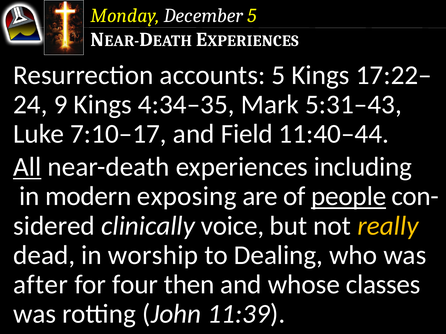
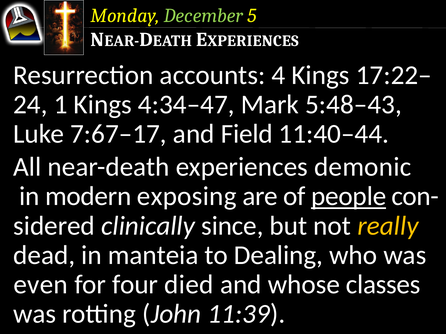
December colour: white -> light green
accounts 5: 5 -> 4
9: 9 -> 1
4:34–35: 4:34–35 -> 4:34–47
5:31–43: 5:31–43 -> 5:48–43
7:10–17: 7:10–17 -> 7:67–17
All underline: present -> none
including: including -> demonic
voice: voice -> since
worship: worship -> manteia
after: after -> even
then: then -> died
